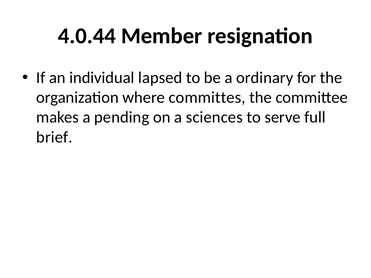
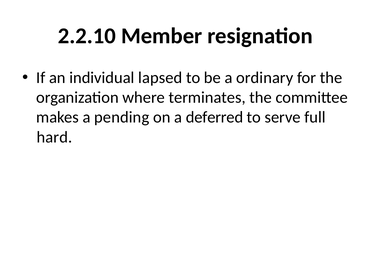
4.0.44: 4.0.44 -> 2.2.10
committes: committes -> terminates
sciences: sciences -> deferred
brief: brief -> hard
